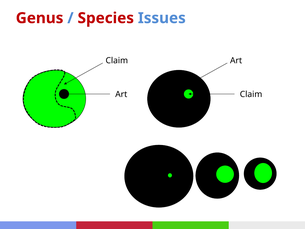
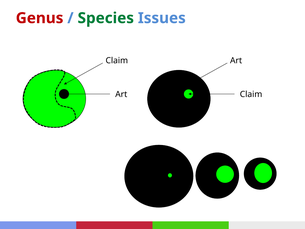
Species colour: red -> green
